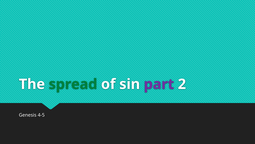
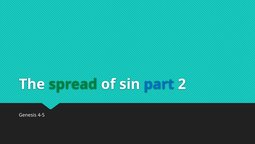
part colour: purple -> blue
